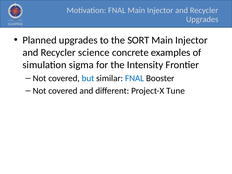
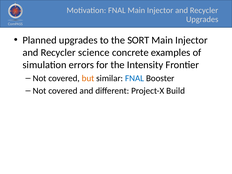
sigma: sigma -> errors
but colour: blue -> orange
Tune: Tune -> Build
